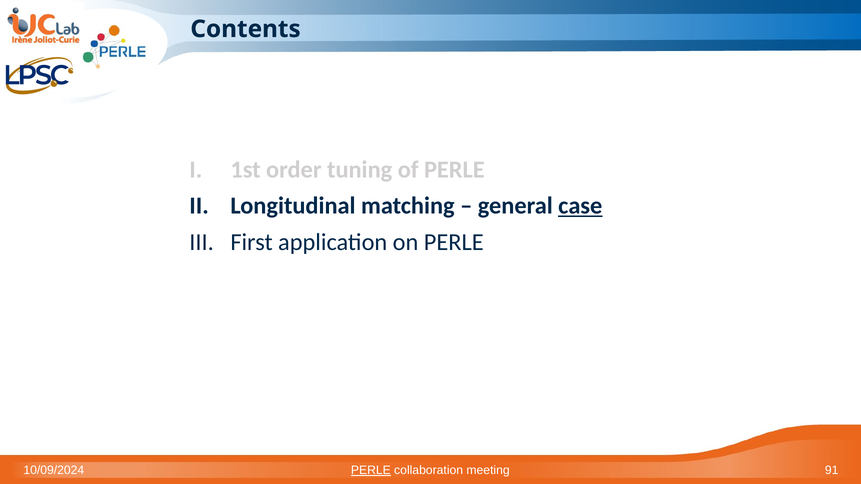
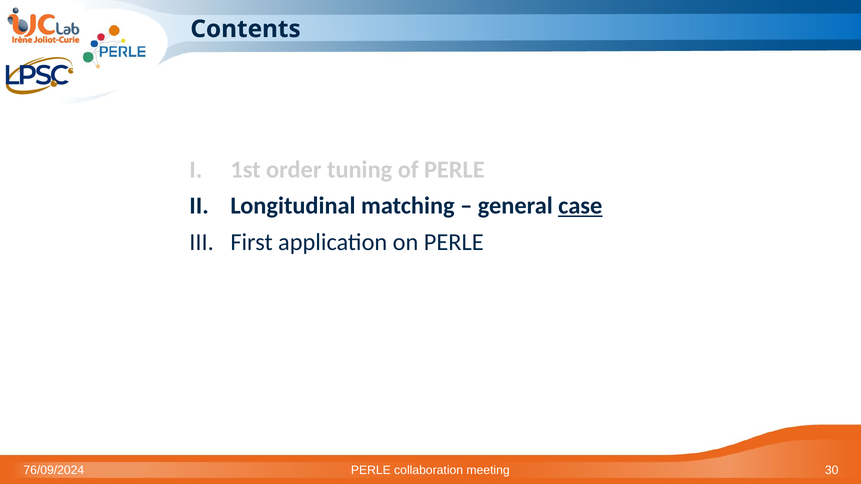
10/09/2024: 10/09/2024 -> 76/09/2024
PERLE at (371, 470) underline: present -> none
91: 91 -> 30
